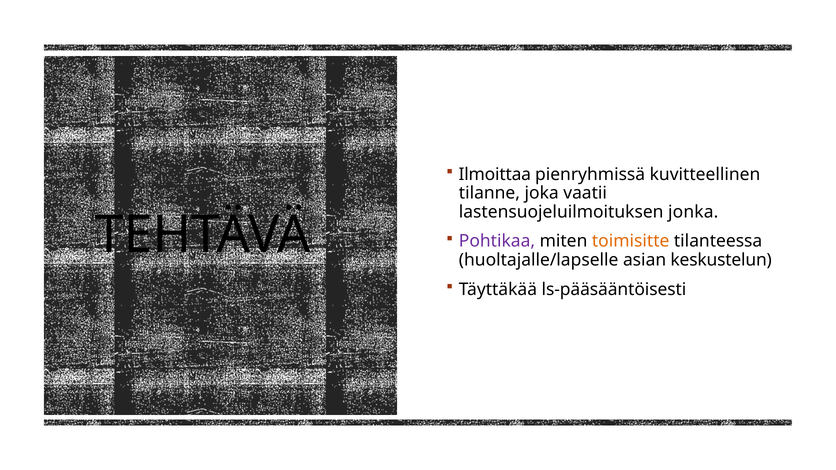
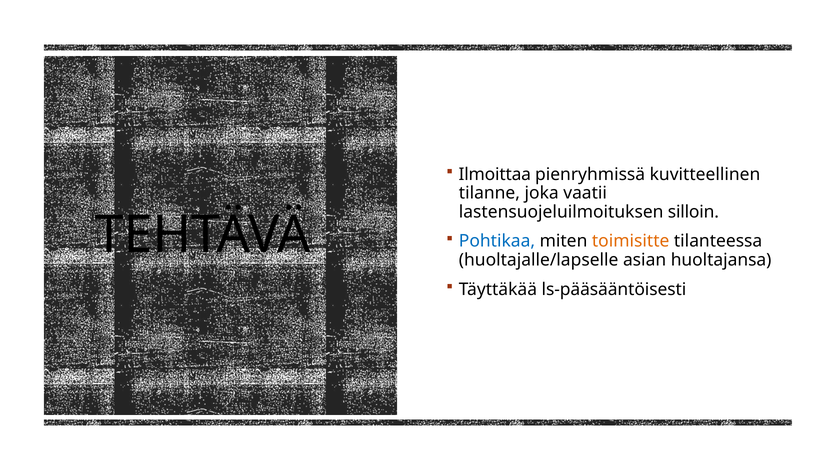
jonka: jonka -> silloin
Pohtikaa colour: purple -> blue
keskustelun: keskustelun -> huoltajansa
